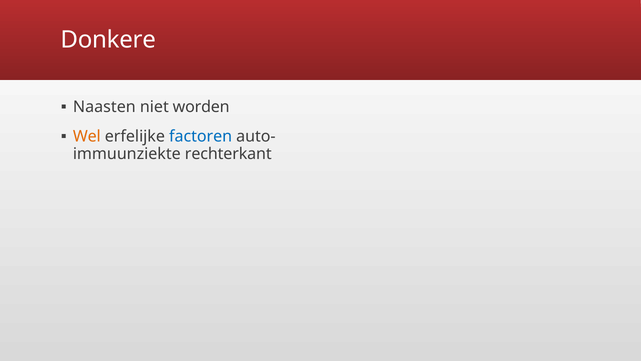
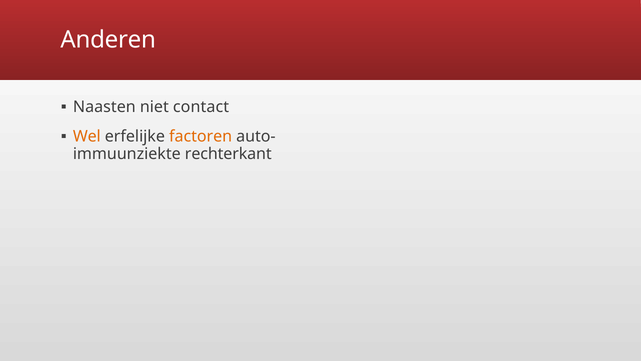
Donkere: Donkere -> Anderen
worden: worden -> contact
factoren colour: blue -> orange
